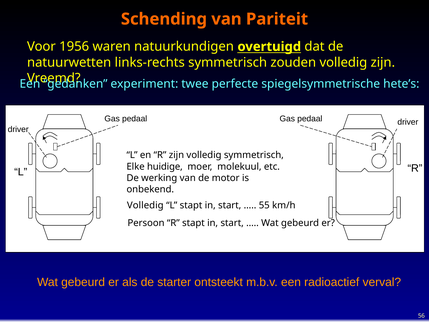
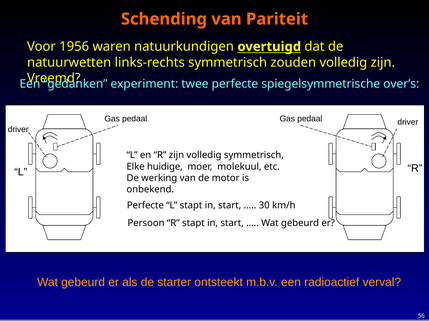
hete’s: hete’s -> over’s
Volledig at (145, 205): Volledig -> Perfecte
55: 55 -> 30
